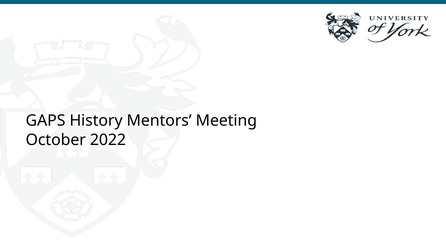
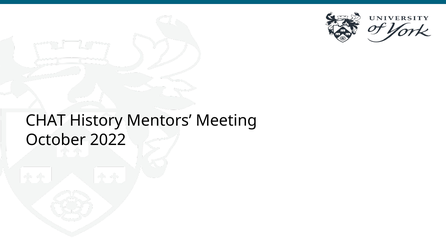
GAPS: GAPS -> CHAT
